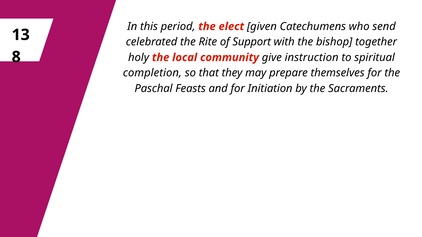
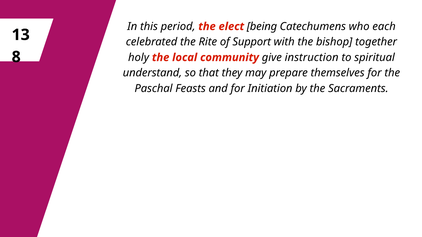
given: given -> being
send: send -> each
completion: completion -> understand
